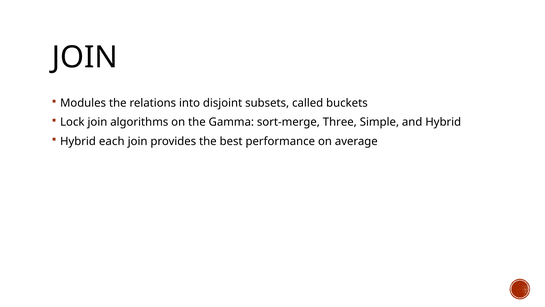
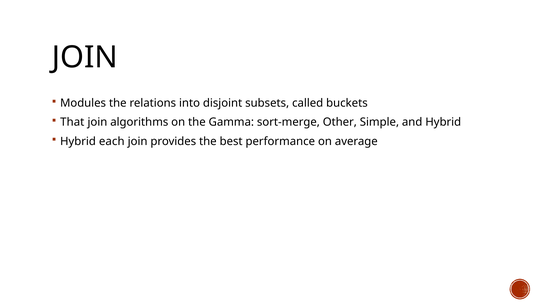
Lock: Lock -> That
Three: Three -> Other
